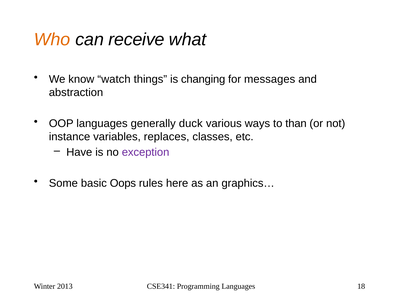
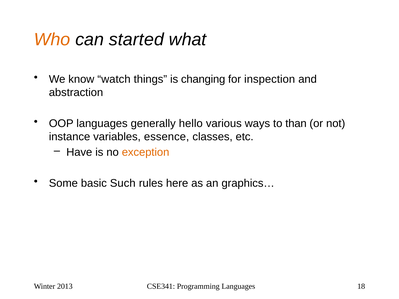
receive: receive -> started
messages: messages -> inspection
duck: duck -> hello
replaces: replaces -> essence
exception colour: purple -> orange
Oops: Oops -> Such
